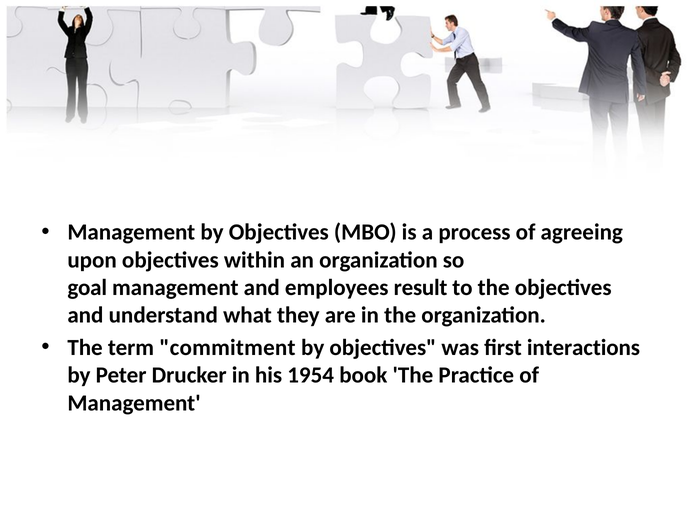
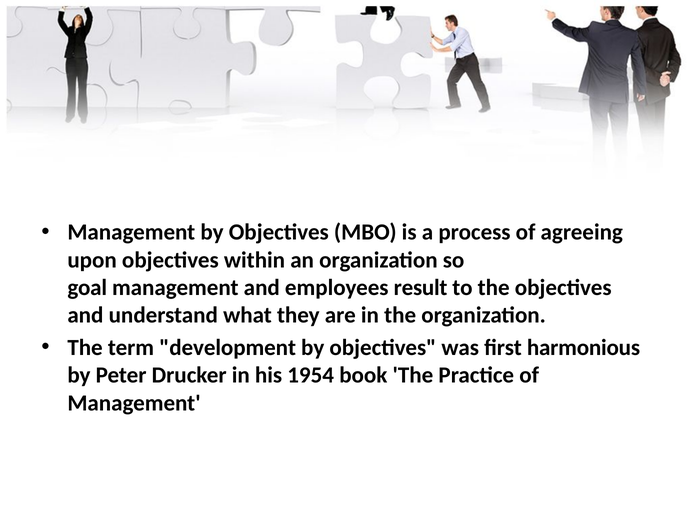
commitment: commitment -> development
interactions: interactions -> harmonious
